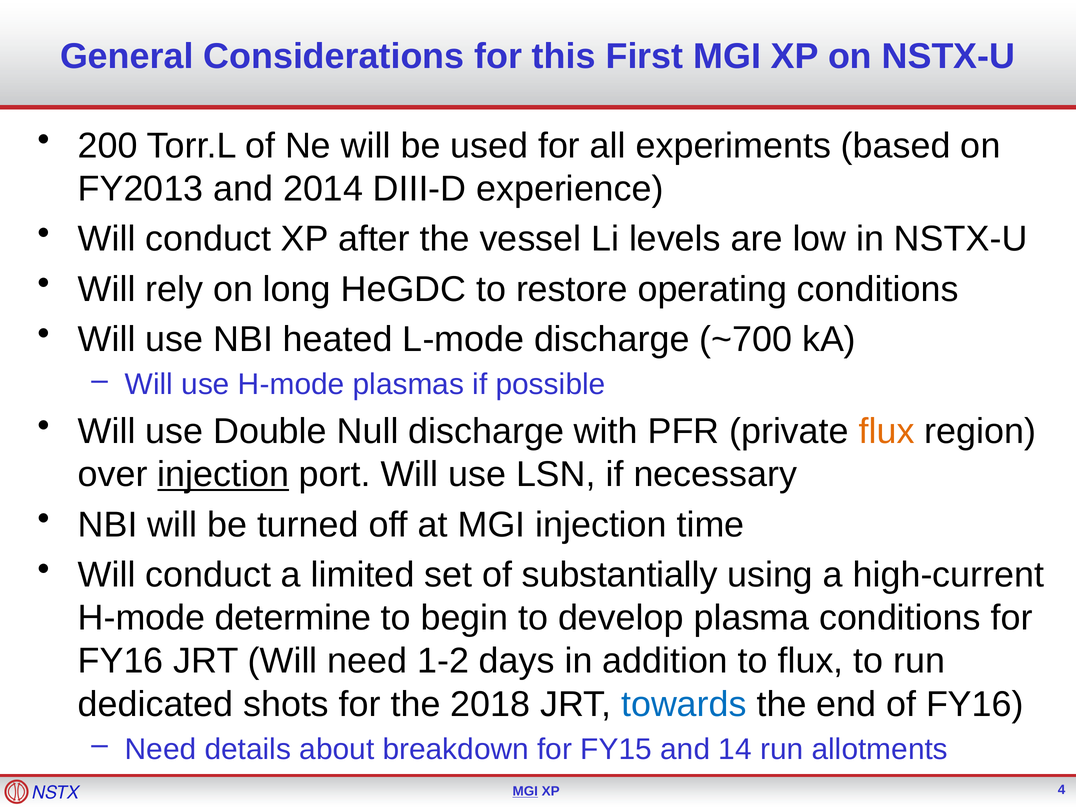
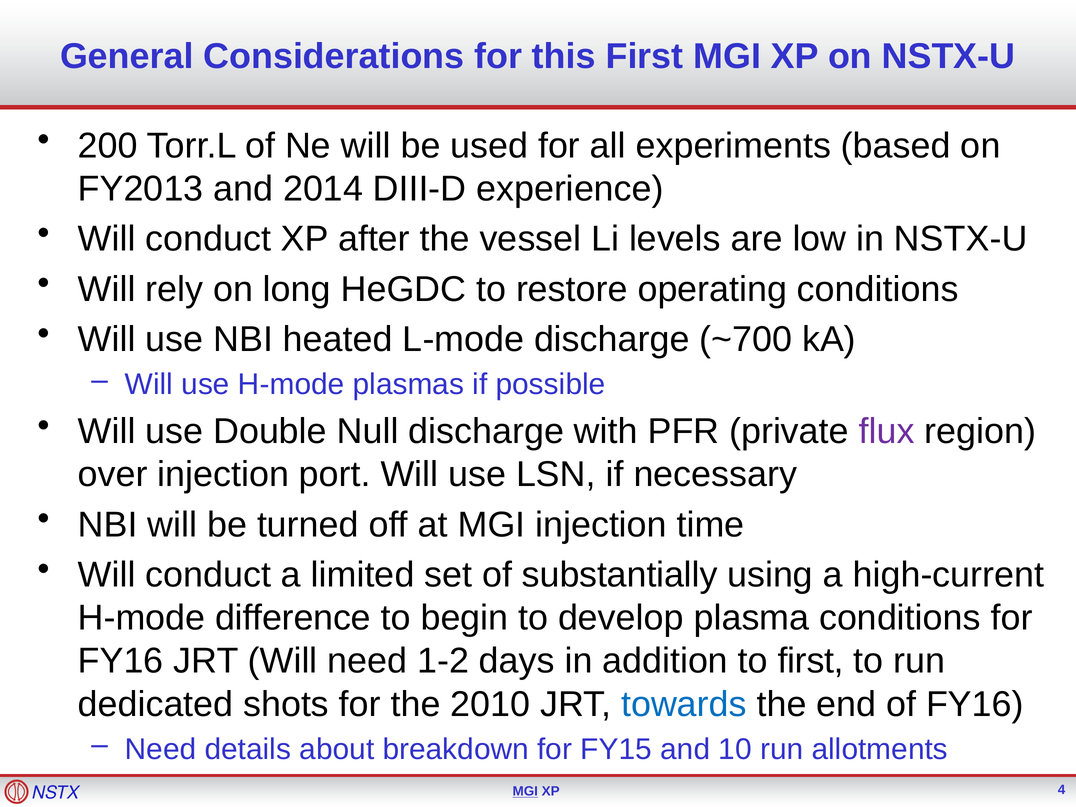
flux at (887, 432) colour: orange -> purple
injection at (223, 475) underline: present -> none
determine: determine -> difference
to flux: flux -> first
2018: 2018 -> 2010
14: 14 -> 10
